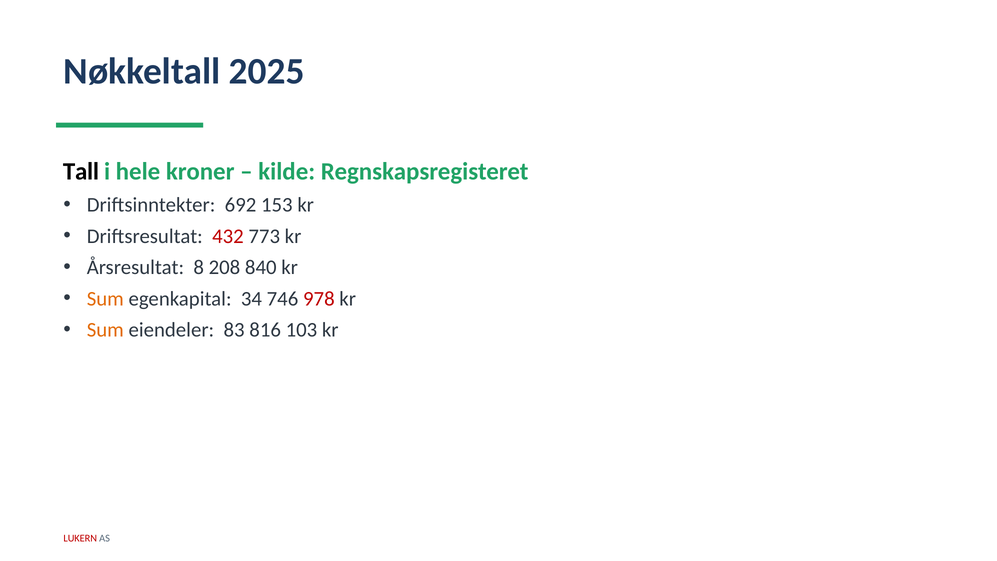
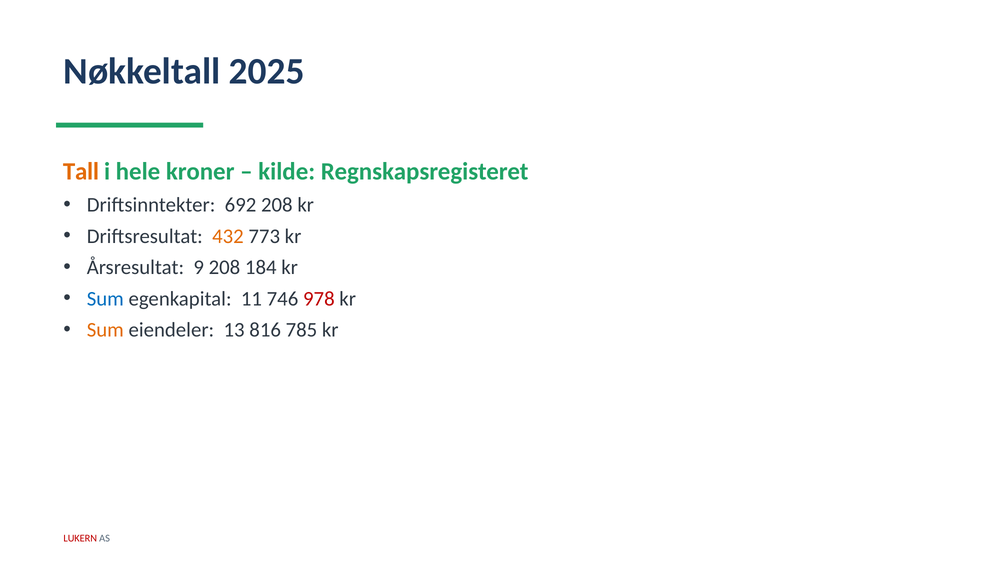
Tall colour: black -> orange
692 153: 153 -> 208
432 colour: red -> orange
8: 8 -> 9
840: 840 -> 184
Sum at (105, 299) colour: orange -> blue
34: 34 -> 11
83: 83 -> 13
103: 103 -> 785
